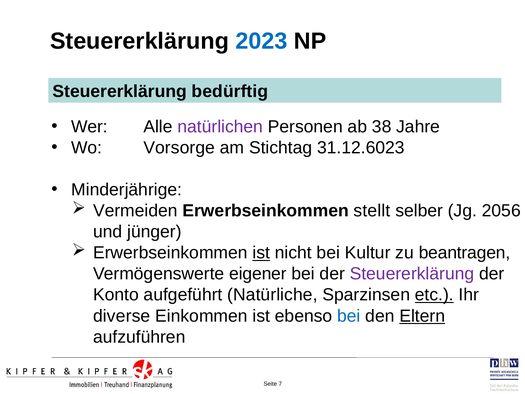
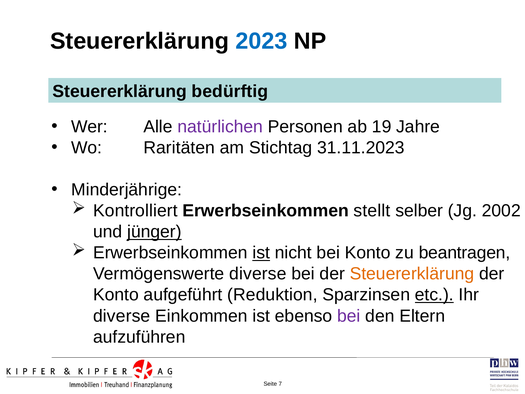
38: 38 -> 19
Vorsorge: Vorsorge -> Raritäten
31.12.6023: 31.12.6023 -> 31.11.2023
Vermeiden: Vermeiden -> Kontrolliert
2056: 2056 -> 2002
jünger underline: none -> present
bei Kultur: Kultur -> Konto
Vermögenswerte eigener: eigener -> diverse
Steuererklärung at (412, 274) colour: purple -> orange
Natürliche: Natürliche -> Reduktion
bei at (349, 316) colour: blue -> purple
Eltern underline: present -> none
